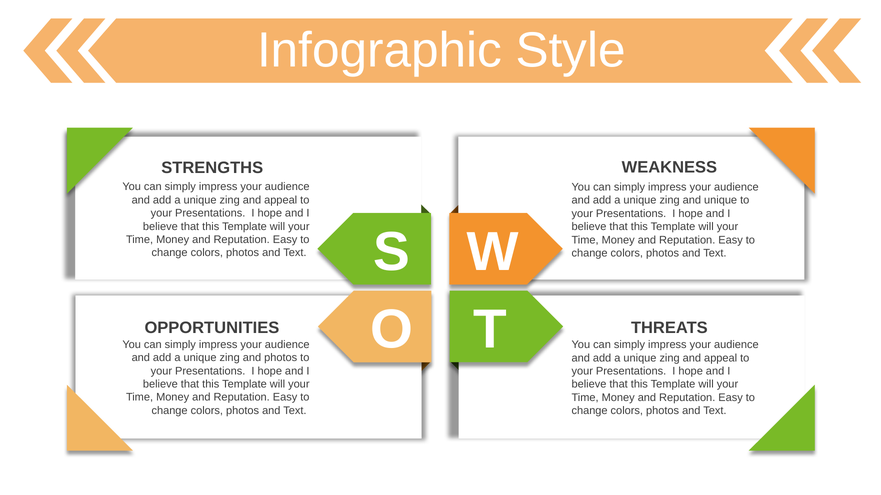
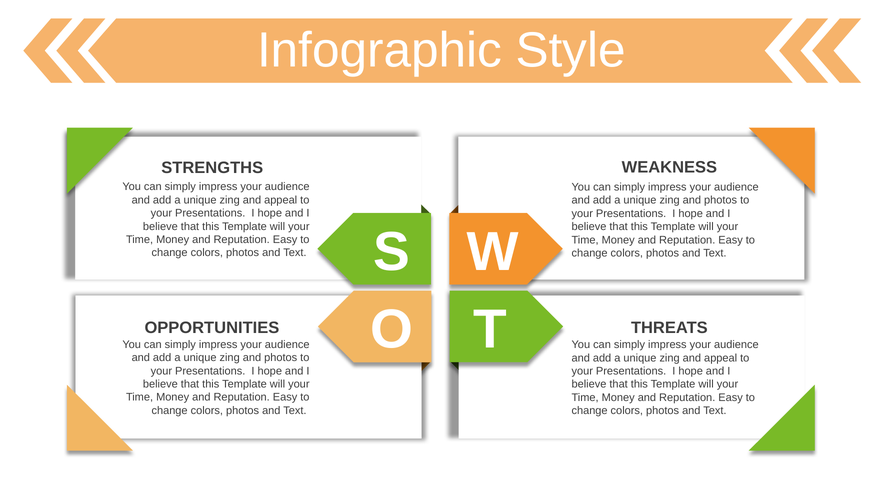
unique at (721, 201): unique -> photos
